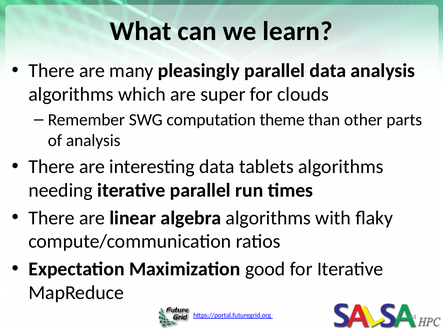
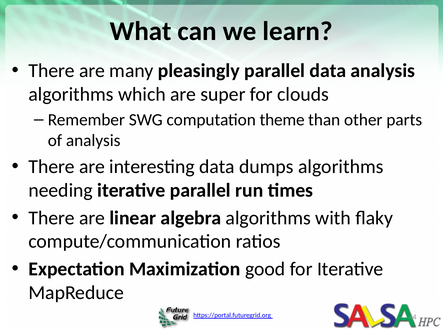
tablets: tablets -> dumps
